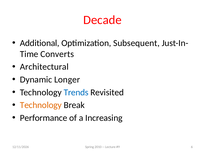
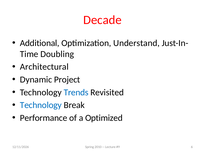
Subsequent: Subsequent -> Understand
Converts: Converts -> Doubling
Longer: Longer -> Project
Technology at (41, 105) colour: orange -> blue
Increasing: Increasing -> Optimized
